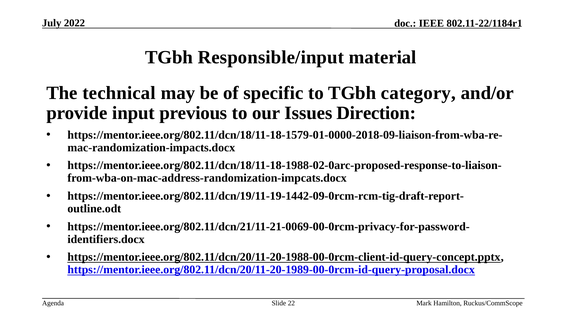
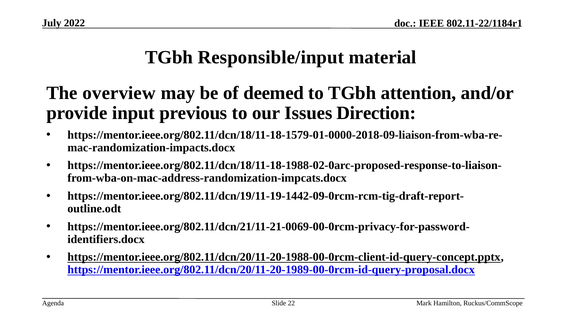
technical: technical -> overview
specific: specific -> deemed
category: category -> attention
